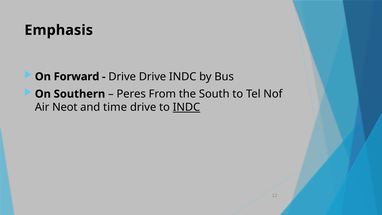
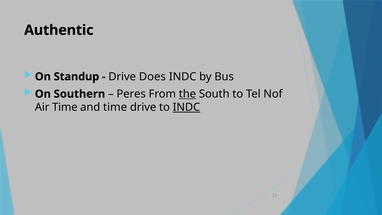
Emphasis: Emphasis -> Authentic
Forward: Forward -> Standup
Drive Drive: Drive -> Does
the underline: none -> present
Air Neot: Neot -> Time
